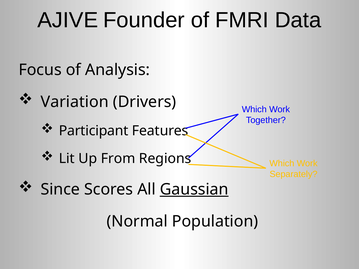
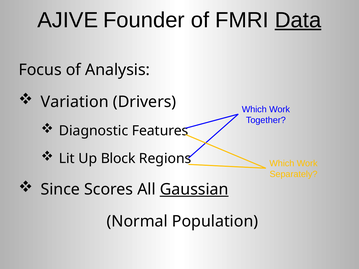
Data underline: none -> present
Participant: Participant -> Diagnostic
From: From -> Block
